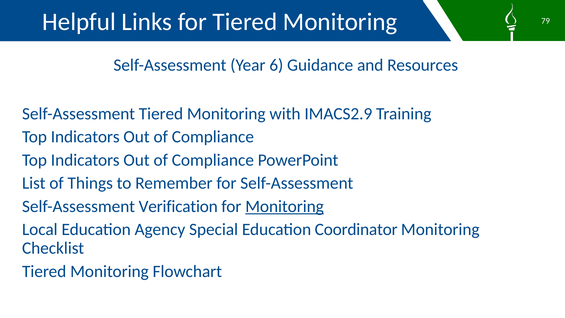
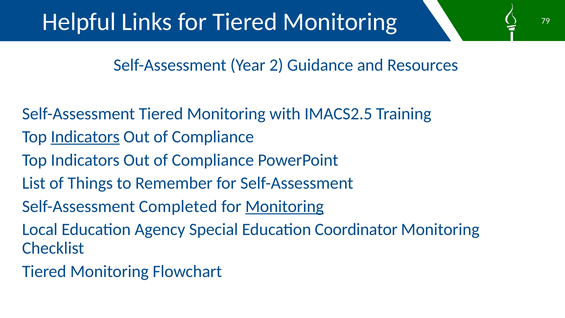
6: 6 -> 2
IMACS2.9: IMACS2.9 -> IMACS2.5
Indicators at (85, 137) underline: none -> present
Verification: Verification -> Completed
